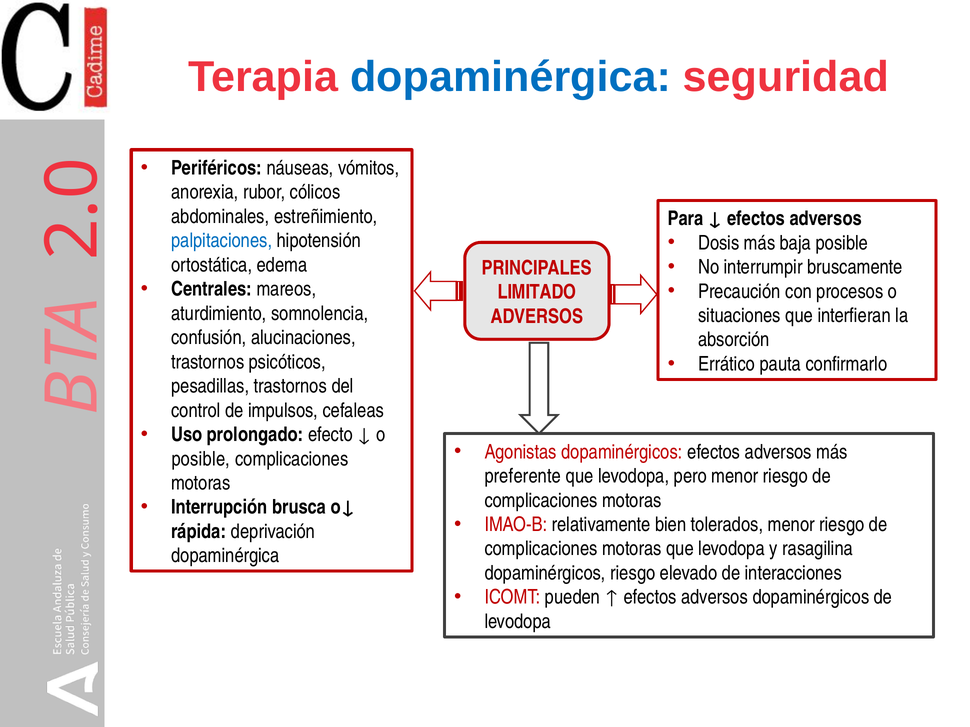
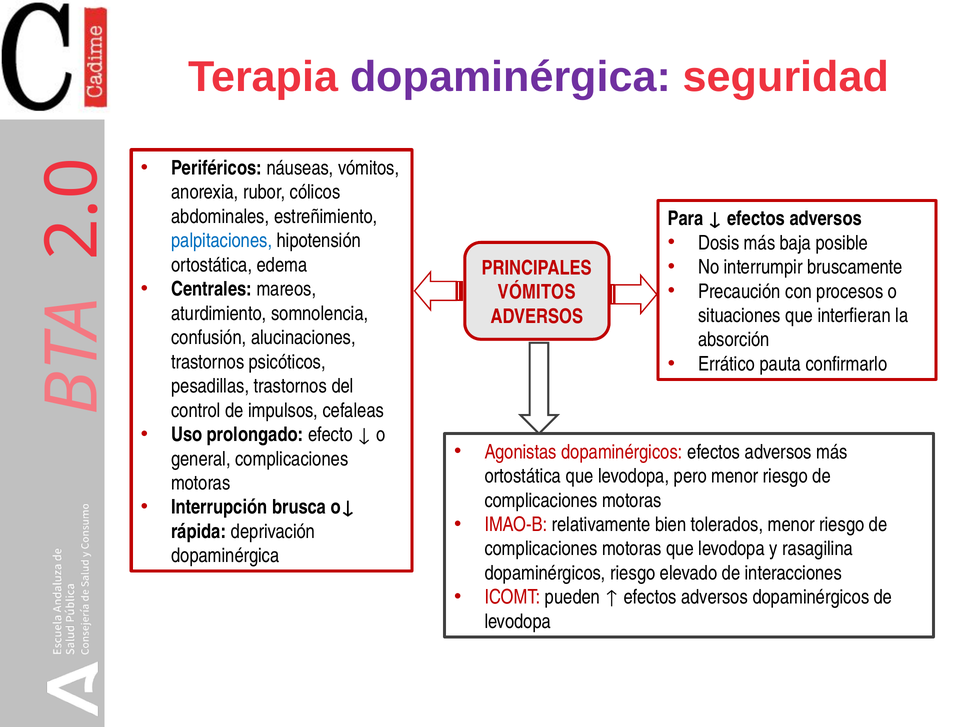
dopaminérgica at (511, 77) colour: blue -> purple
LIMITADO at (537, 292): LIMITADO -> VÓMITOS
posible at (201, 459): posible -> general
preferente at (523, 476): preferente -> ortostática
